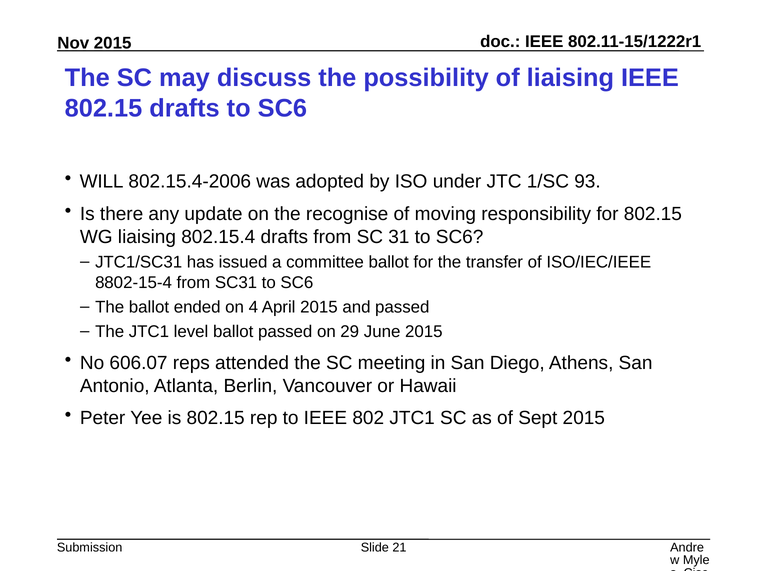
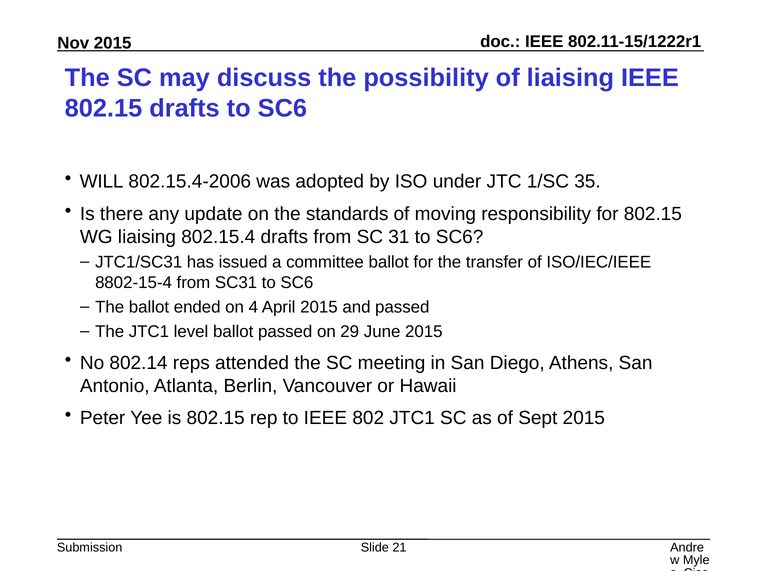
93: 93 -> 35
recognise: recognise -> standards
606.07: 606.07 -> 802.14
